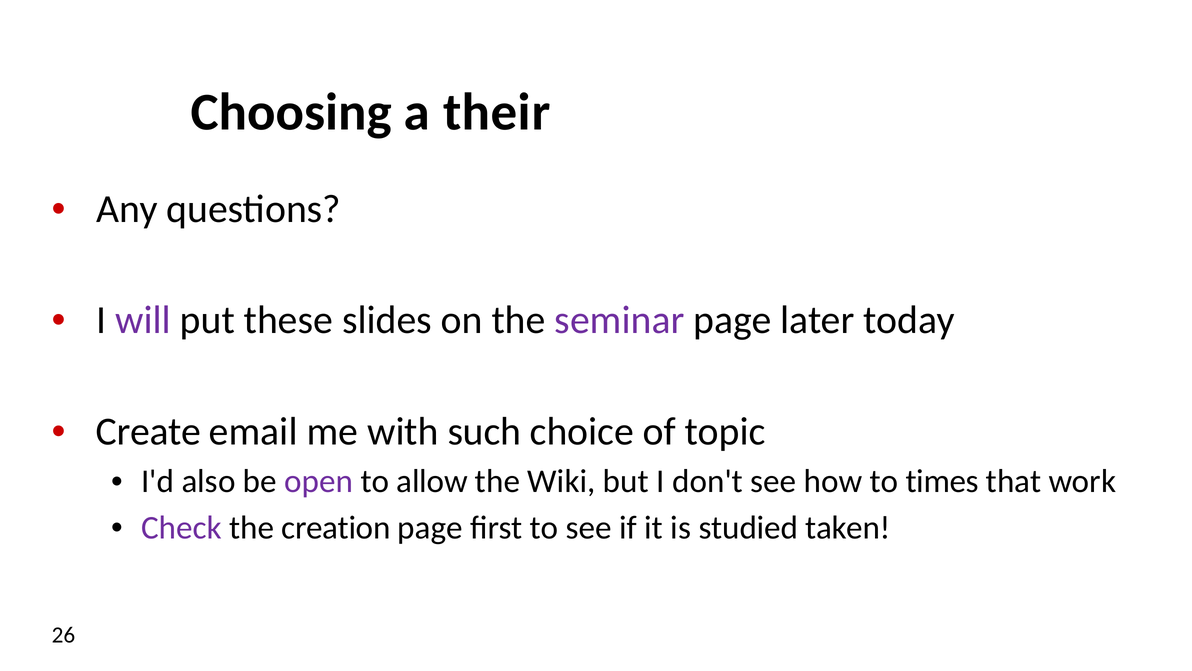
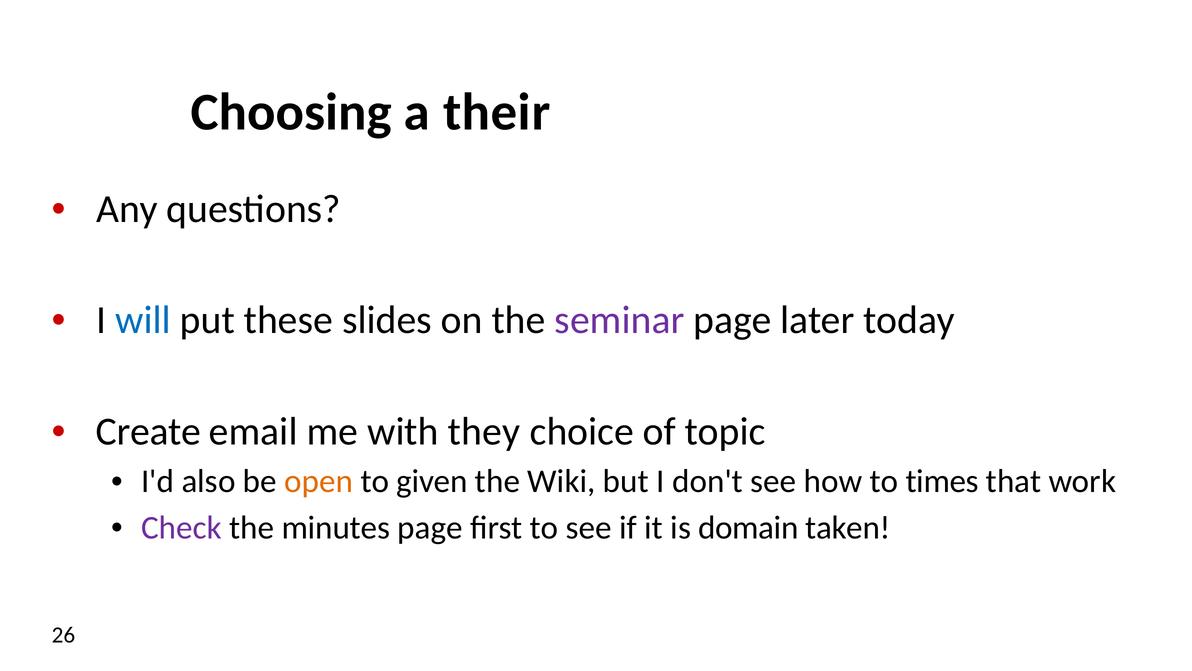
will colour: purple -> blue
such: such -> they
open colour: purple -> orange
allow: allow -> given
creation: creation -> minutes
studied: studied -> domain
